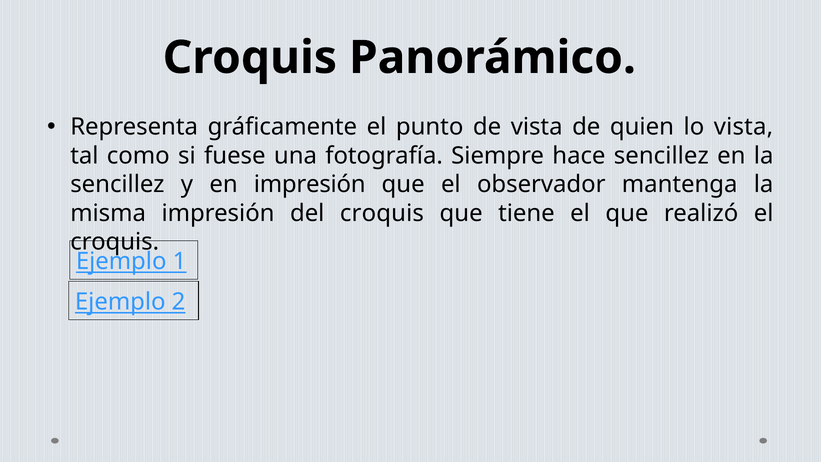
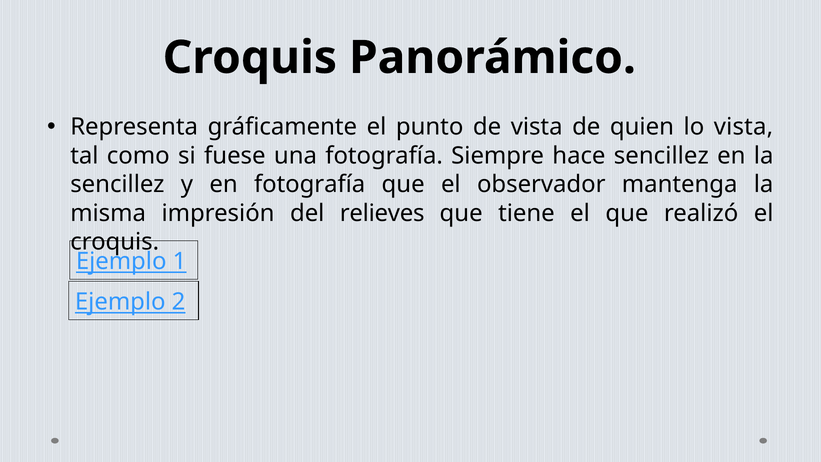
en impresión: impresión -> fotografía
del croquis: croquis -> relieves
